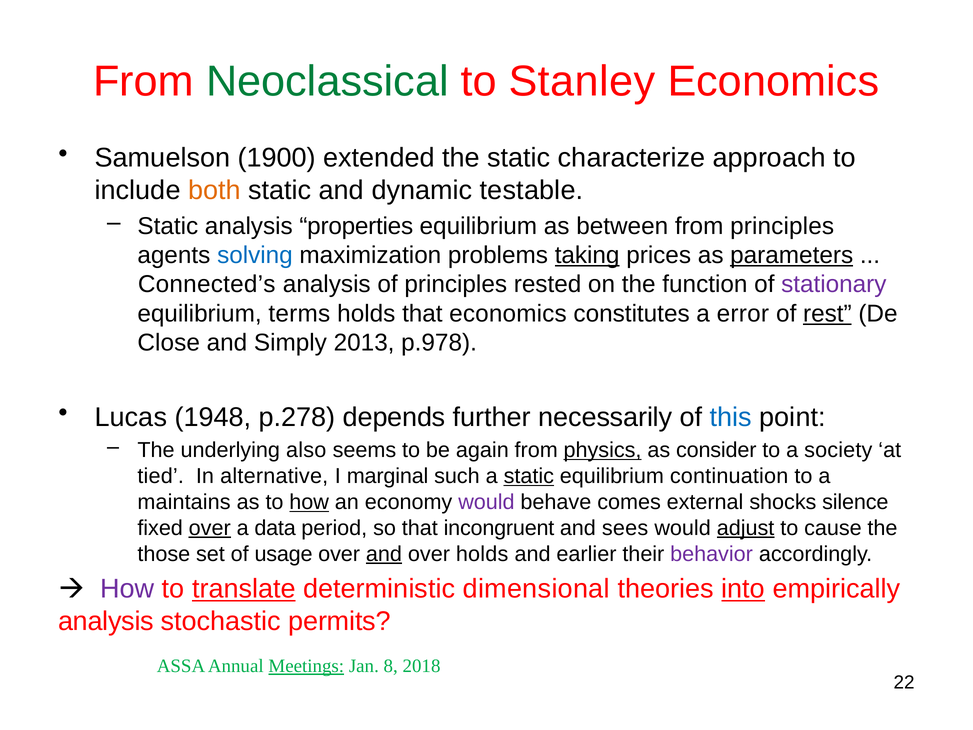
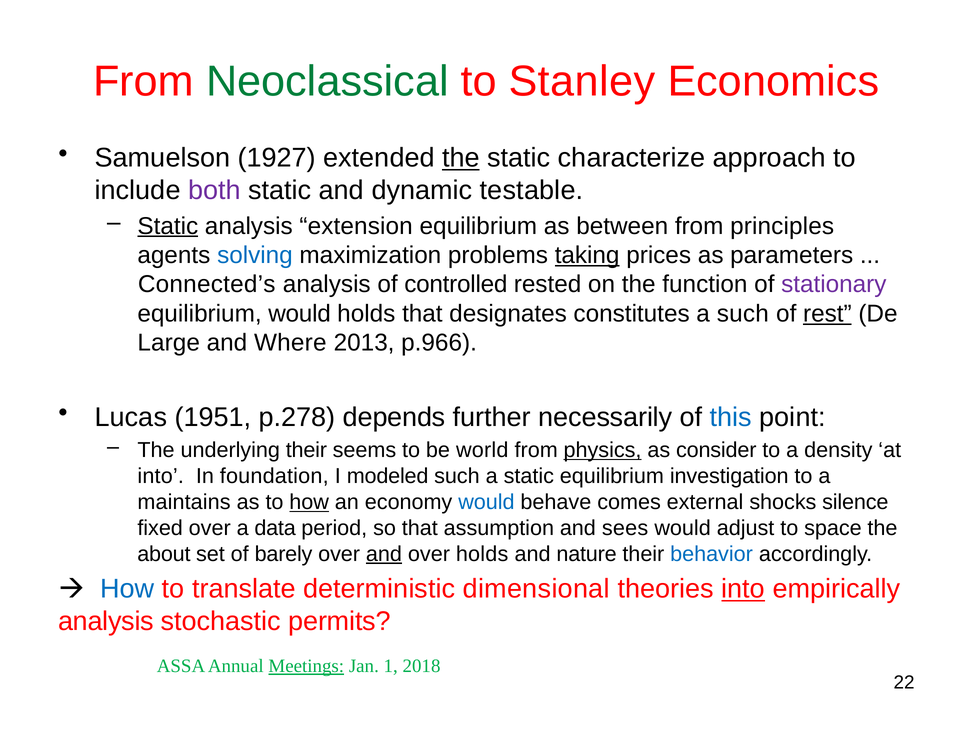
1900: 1900 -> 1927
the at (461, 158) underline: none -> present
both colour: orange -> purple
Static at (168, 226) underline: none -> present
properties: properties -> extension
parameters underline: present -> none
of principles: principles -> controlled
equilibrium terms: terms -> would
that economics: economics -> designates
a error: error -> such
Close: Close -> Large
Simply: Simply -> Where
p.978: p.978 -> p.966
1948: 1948 -> 1951
underlying also: also -> their
again: again -> world
society: society -> density
tied at (161, 476): tied -> into
alternative: alternative -> foundation
marginal: marginal -> modeled
static at (529, 476) underline: present -> none
continuation: continuation -> investigation
would at (486, 502) colour: purple -> blue
over at (210, 528) underline: present -> none
incongruent: incongruent -> assumption
adjust underline: present -> none
cause: cause -> space
those: those -> about
usage: usage -> barely
earlier: earlier -> nature
behavior colour: purple -> blue
How at (127, 589) colour: purple -> blue
translate underline: present -> none
8: 8 -> 1
